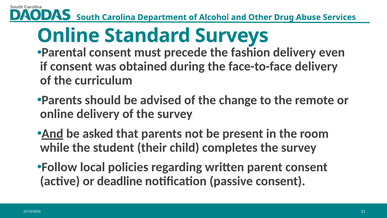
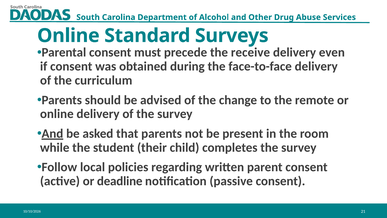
fashion: fashion -> receive
